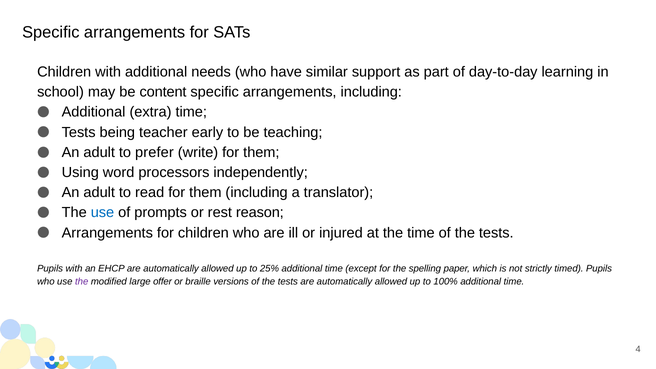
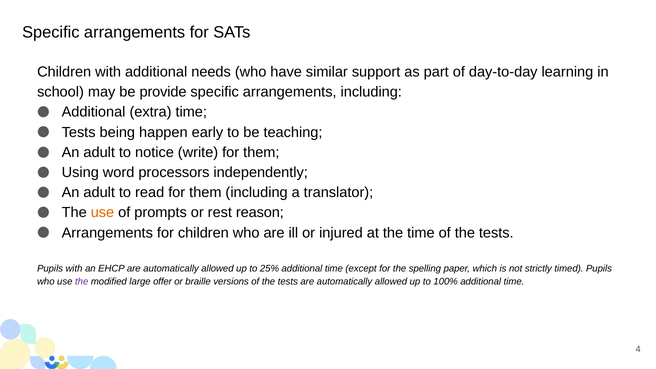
content: content -> provide
teacher: teacher -> happen
prefer: prefer -> notice
use at (103, 213) colour: blue -> orange
